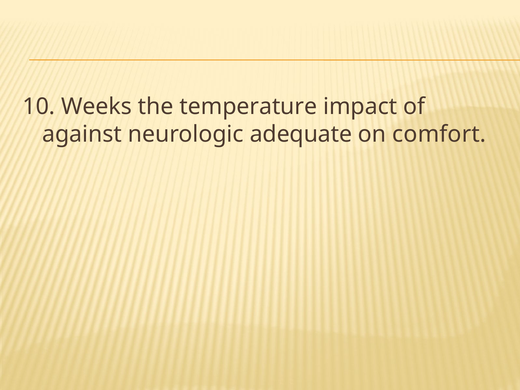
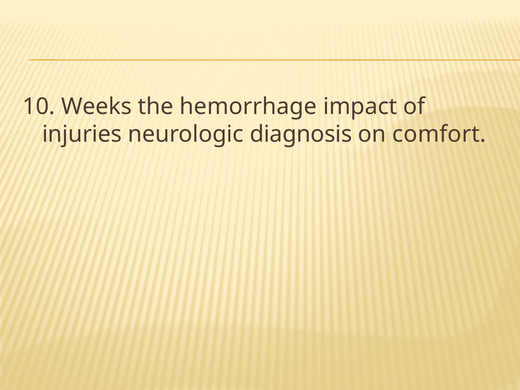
temperature: temperature -> hemorrhage
against: against -> injuries
adequate: adequate -> diagnosis
